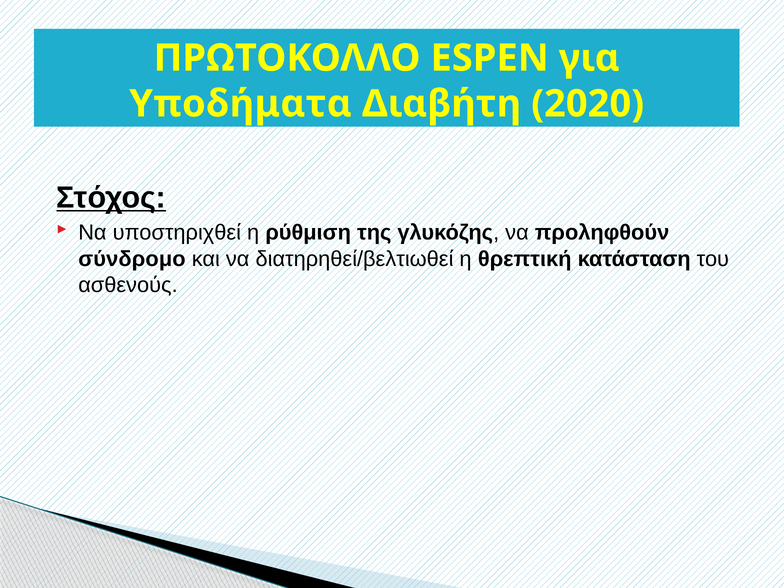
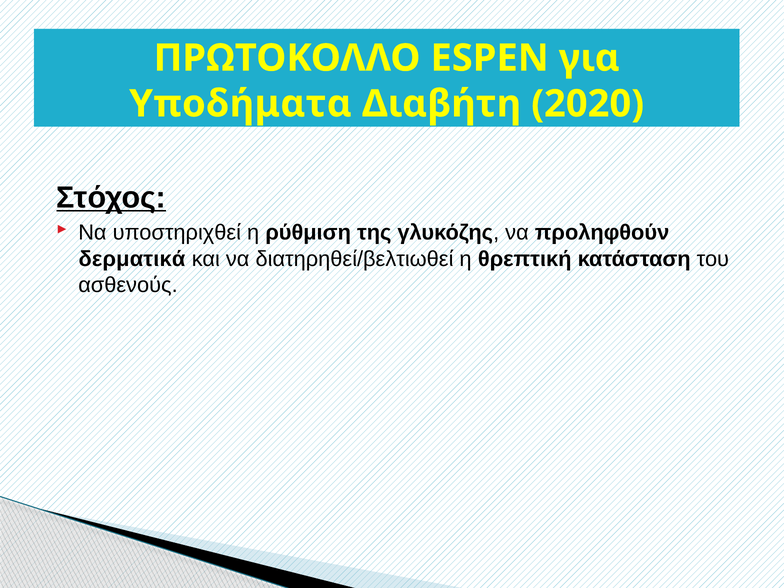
σύνδρομο: σύνδρομο -> δερματικά
